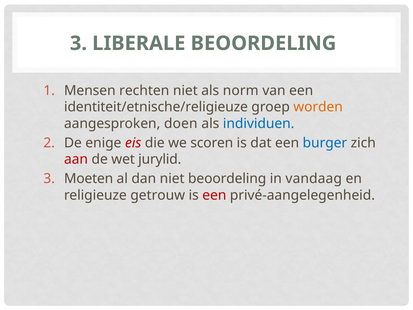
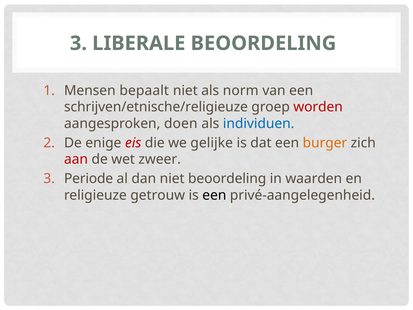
rechten: rechten -> bepaalt
identiteit/etnische/religieuze: identiteit/etnische/religieuze -> schrijven/etnische/religieuze
worden colour: orange -> red
scoren: scoren -> gelijke
burger colour: blue -> orange
jurylid: jurylid -> zweer
Moeten: Moeten -> Periode
vandaag: vandaag -> waarden
een at (214, 195) colour: red -> black
